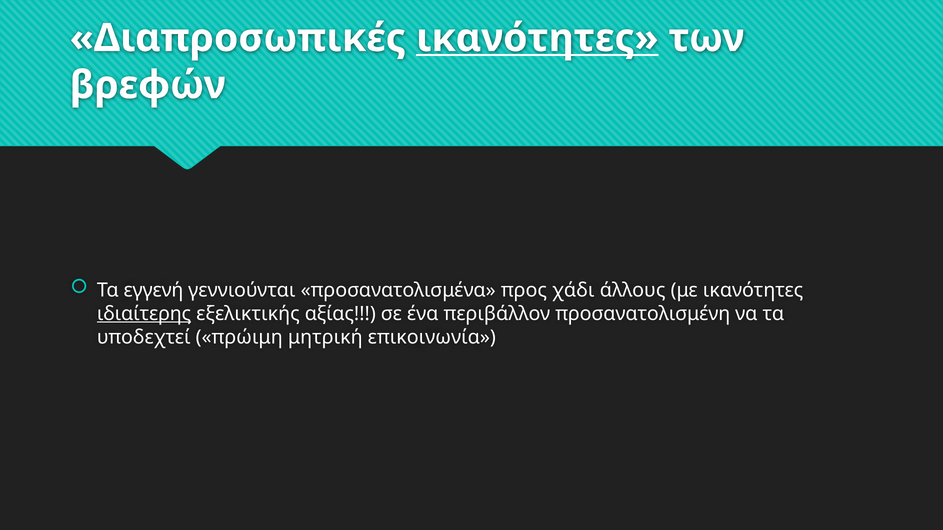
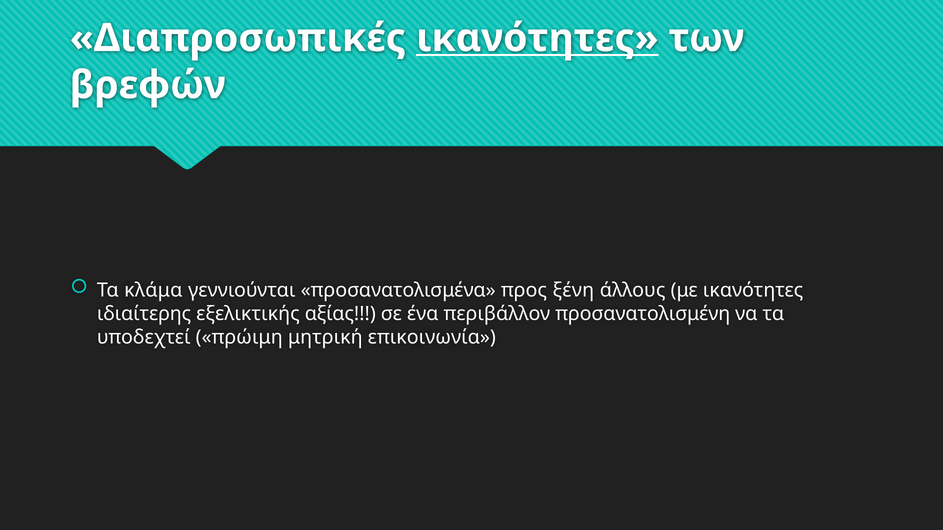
εγγενή: εγγενή -> κλάμα
χάδι: χάδι -> ξένη
ιδιαίτερης underline: present -> none
